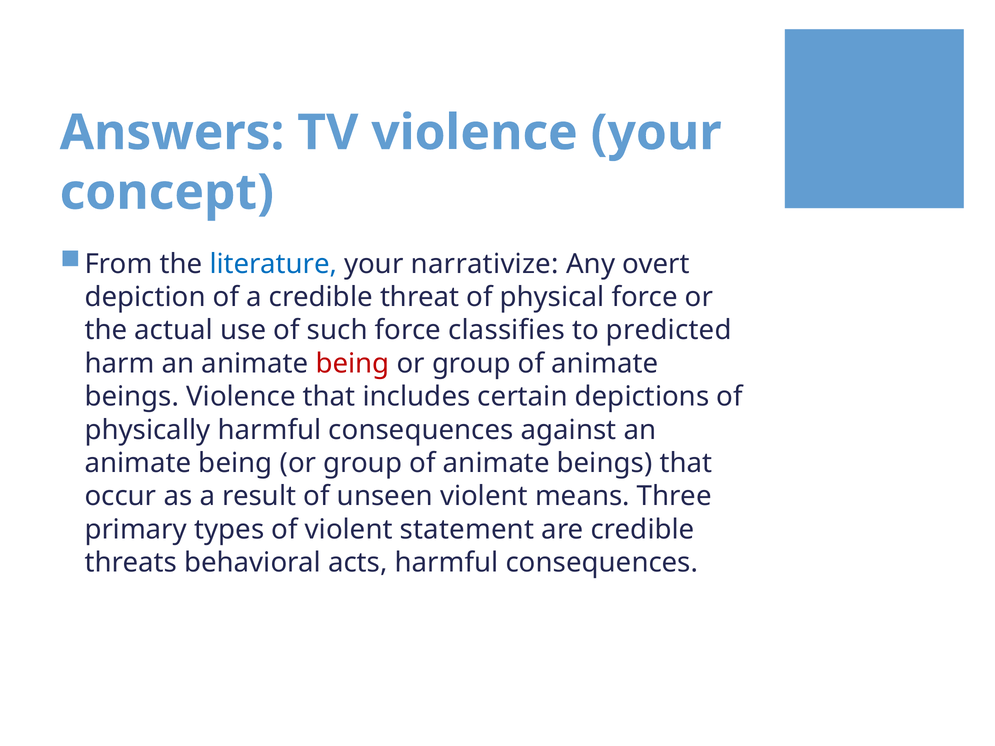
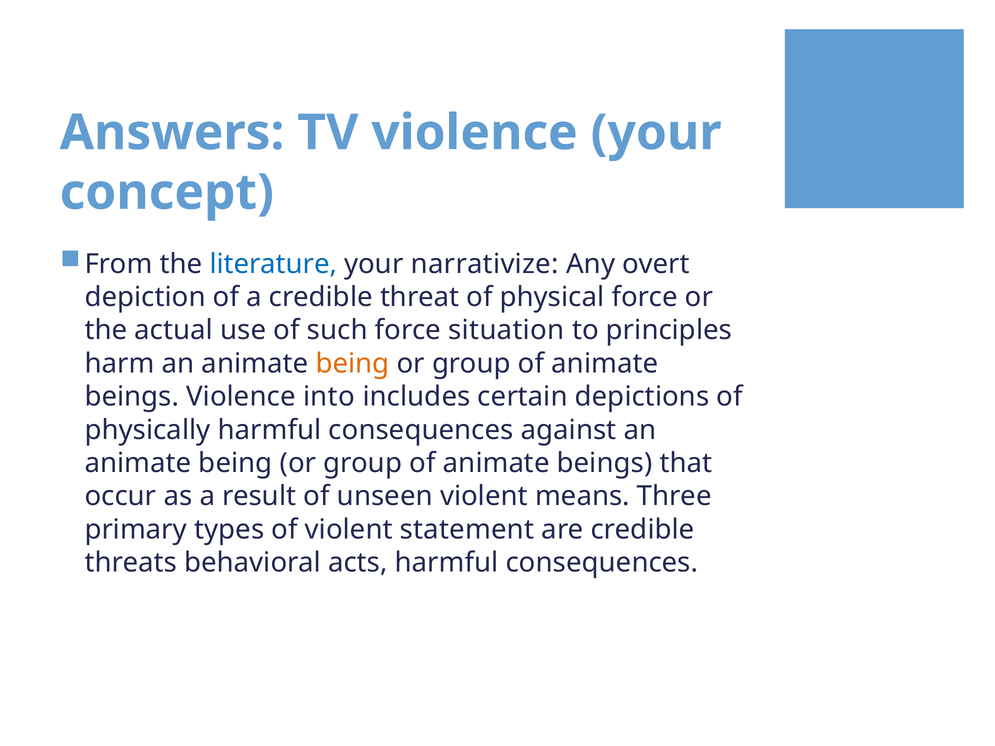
classifies: classifies -> situation
predicted: predicted -> principles
being at (352, 364) colour: red -> orange
Violence that: that -> into
